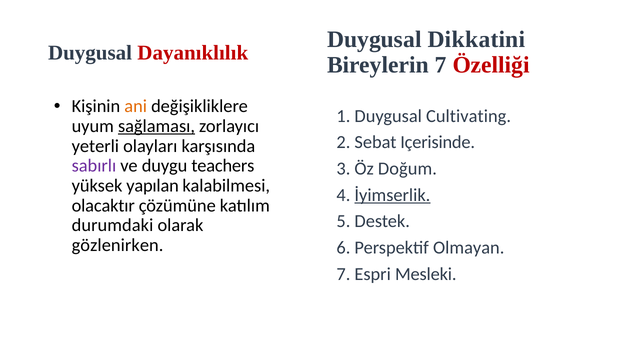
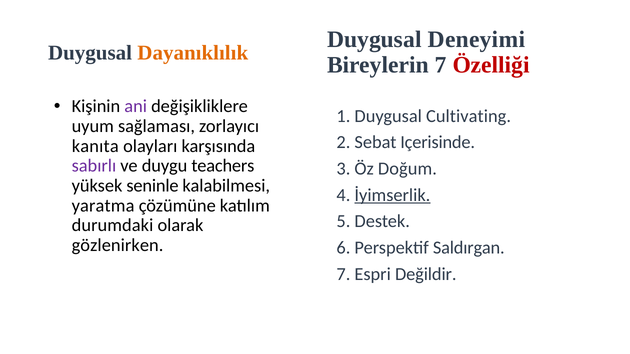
Dikkatini: Dikkatini -> Deneyimi
Dayanıklılık colour: red -> orange
ani colour: orange -> purple
sağlaması underline: present -> none
yeterli: yeterli -> kanıta
yapılan: yapılan -> seninle
olacaktır: olacaktır -> yaratma
Olmayan: Olmayan -> Saldırgan
Mesleki: Mesleki -> Değildir
